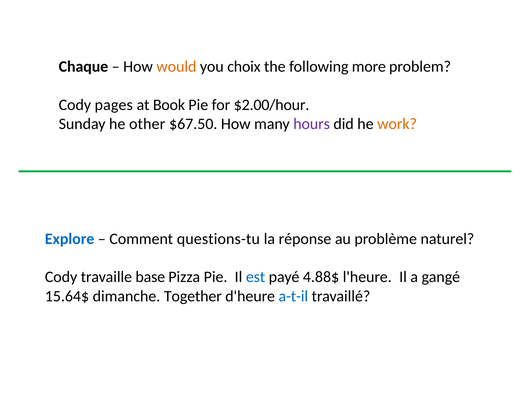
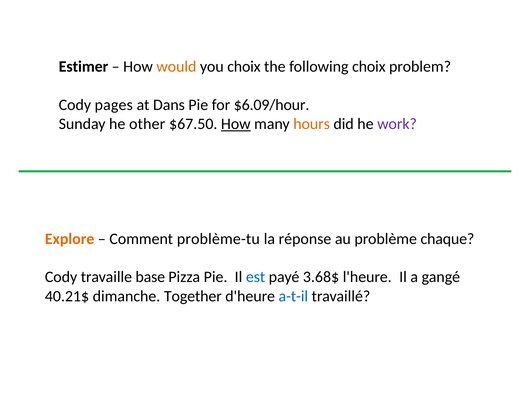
Chaque: Chaque -> Estimer
following more: more -> choix
Book: Book -> Dans
$2.00/hour: $2.00/hour -> $6.09/hour
How at (236, 124) underline: none -> present
hours colour: purple -> orange
work colour: orange -> purple
Explore colour: blue -> orange
questions-tu: questions-tu -> problème-tu
naturel: naturel -> chaque
4.88$: 4.88$ -> 3.68$
15.64$: 15.64$ -> 40.21$
